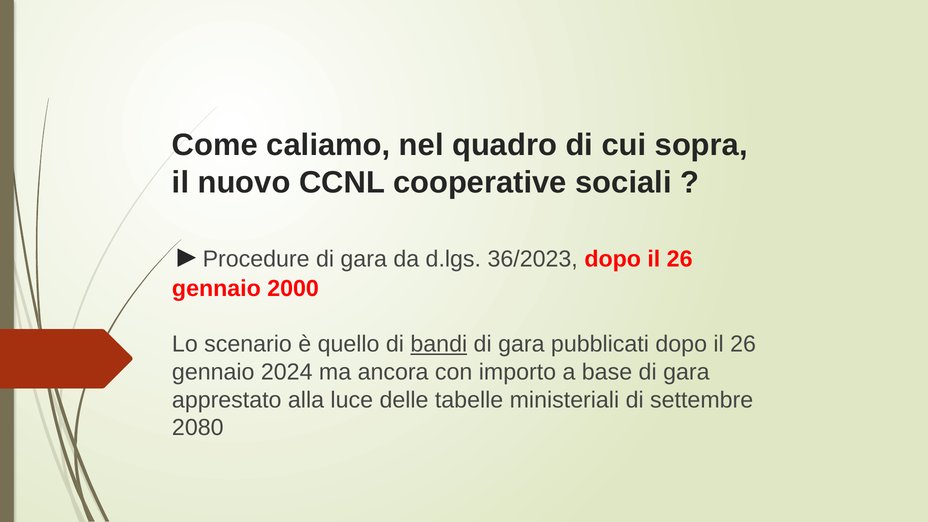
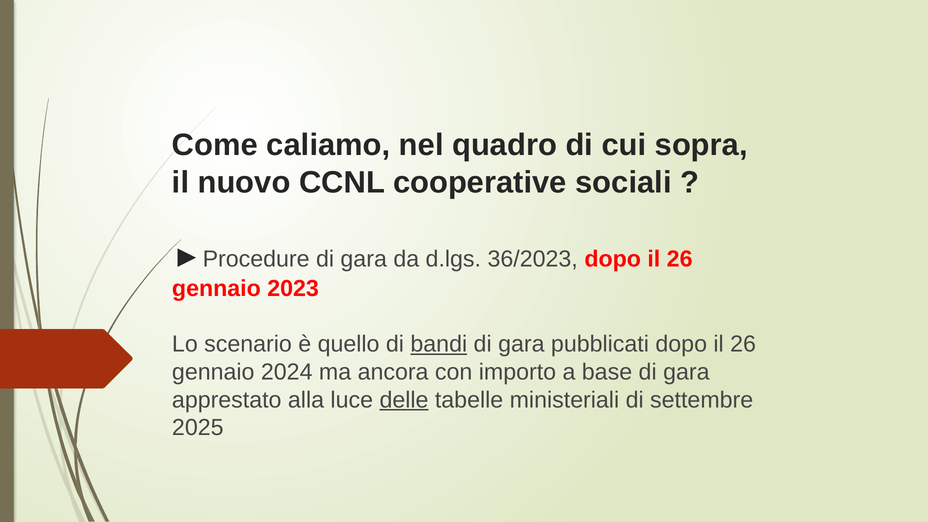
2000: 2000 -> 2023
delle underline: none -> present
2080: 2080 -> 2025
